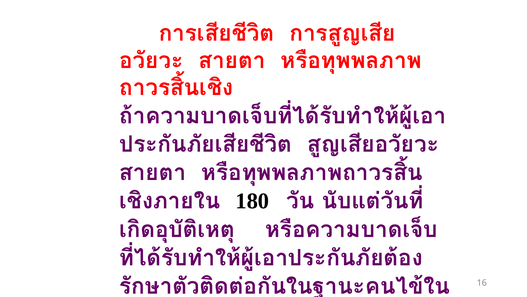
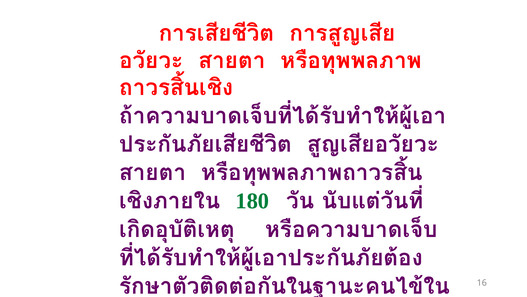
180 colour: black -> green
